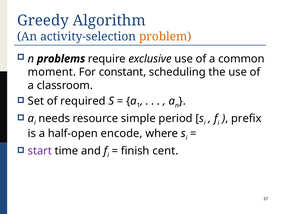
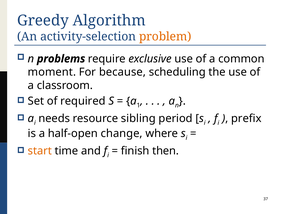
constant: constant -> because
simple: simple -> sibling
encode: encode -> change
start colour: purple -> orange
cent: cent -> then
